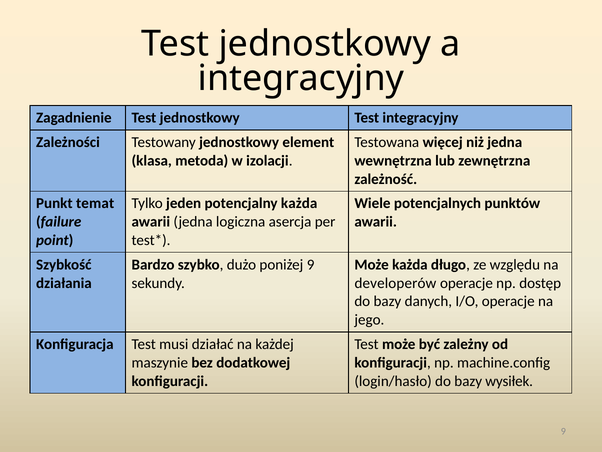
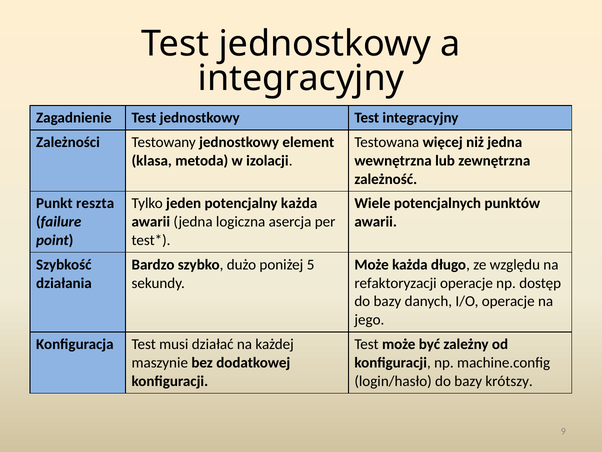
temat: temat -> reszta
poniżej 9: 9 -> 5
developerów: developerów -> refaktoryzacji
wysiłek: wysiłek -> krótszy
